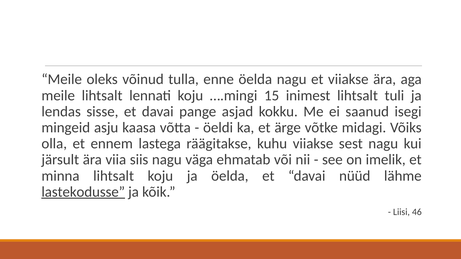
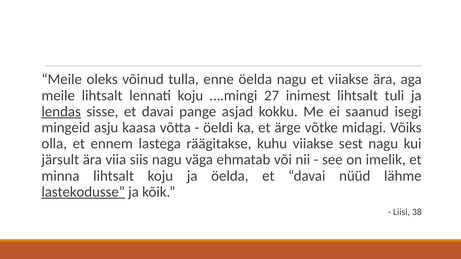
15: 15 -> 27
lendas underline: none -> present
46: 46 -> 38
